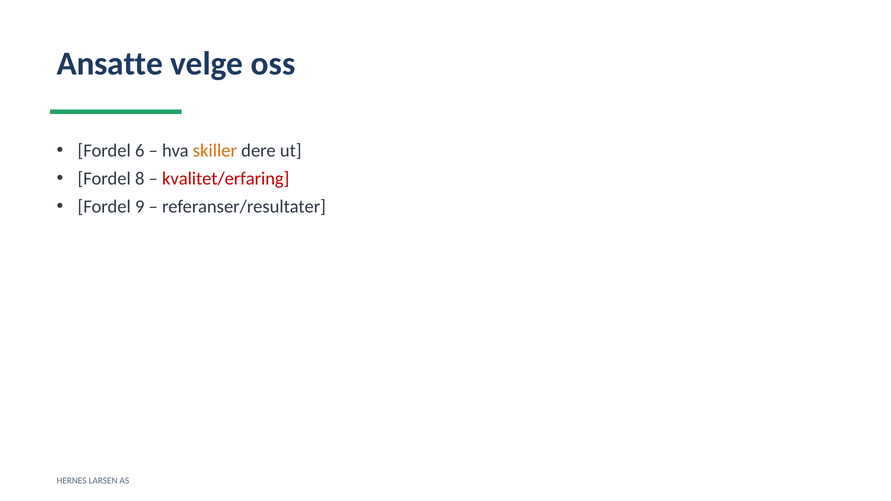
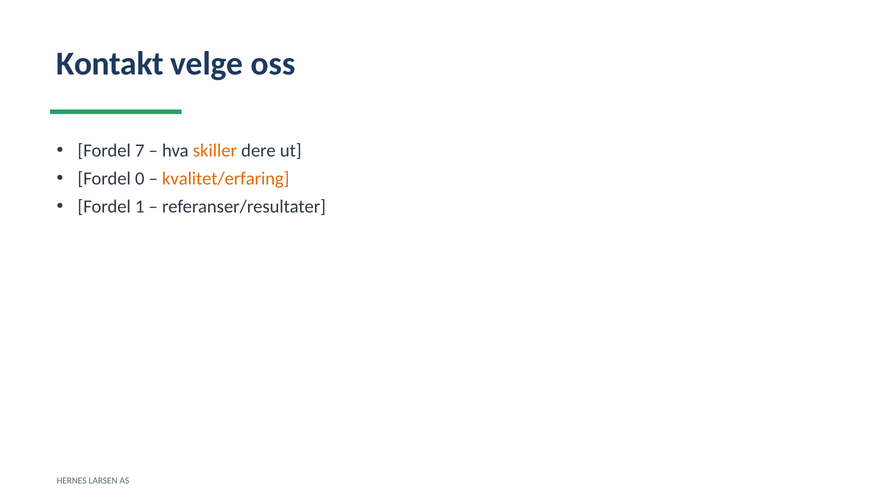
Ansatte: Ansatte -> Kontakt
6: 6 -> 7
8: 8 -> 0
kvalitet/erfaring colour: red -> orange
9: 9 -> 1
